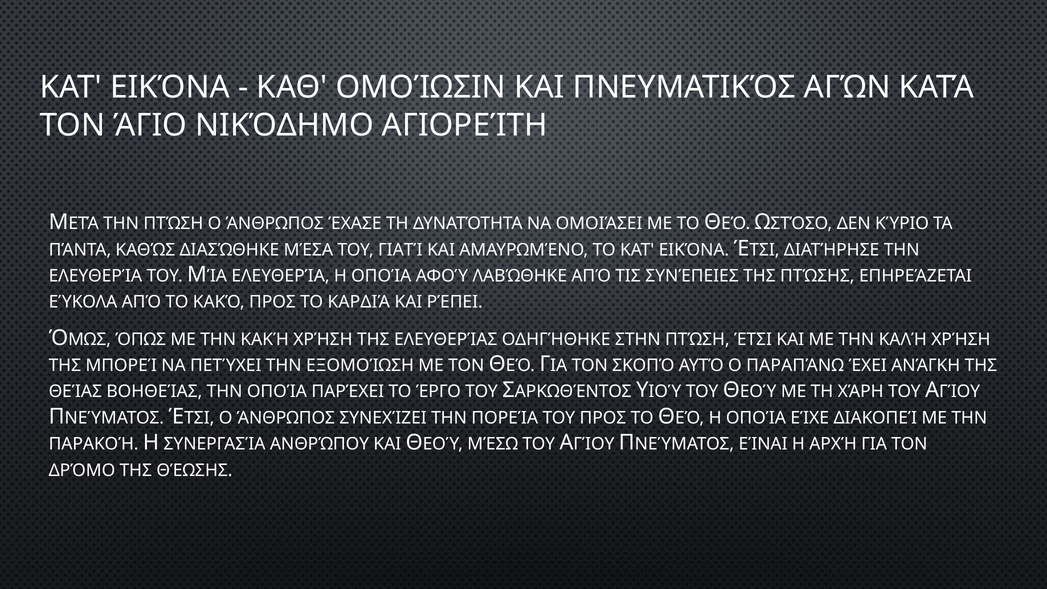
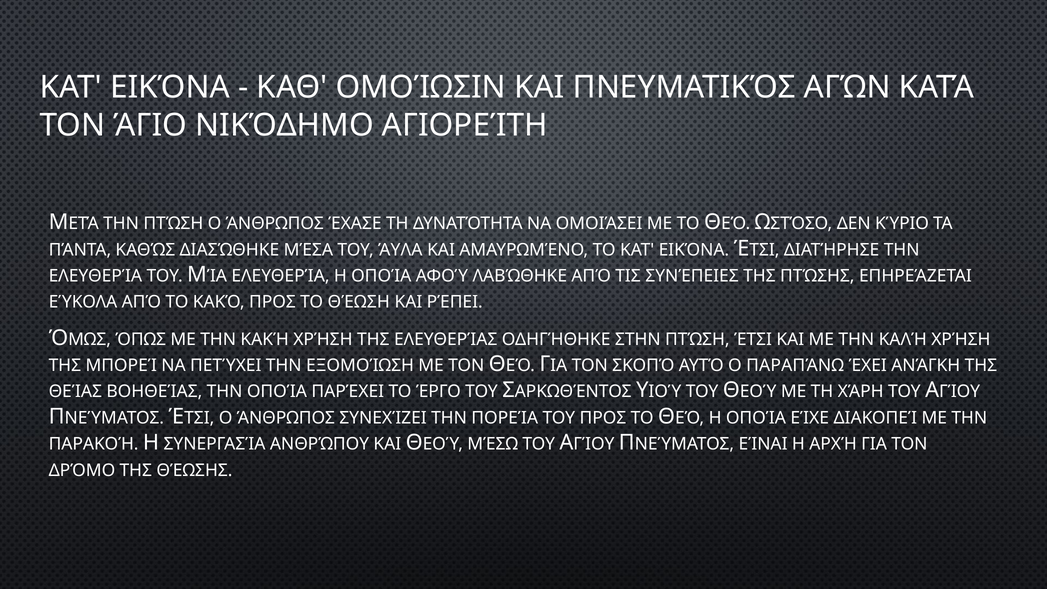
ΓΙΑΤΊ: ΓΙΑΤΊ -> ΆΥΛΑ
ΚΑΡΔΙΆ: ΚΑΡΔΙΆ -> ΘΈΩΣΗ
